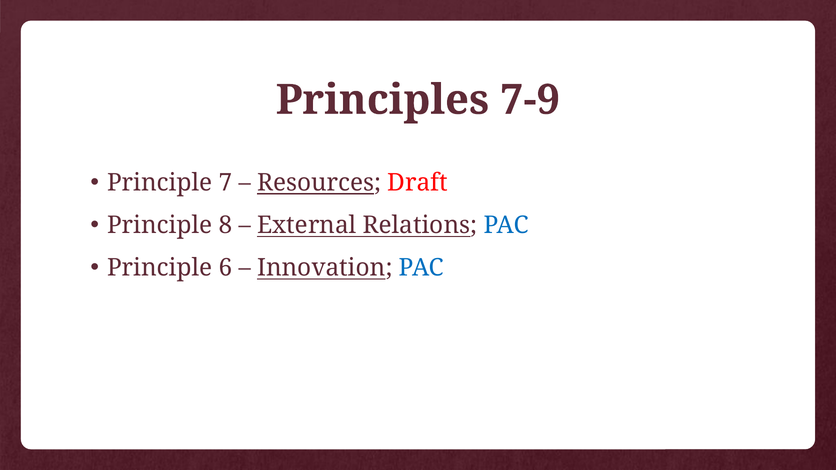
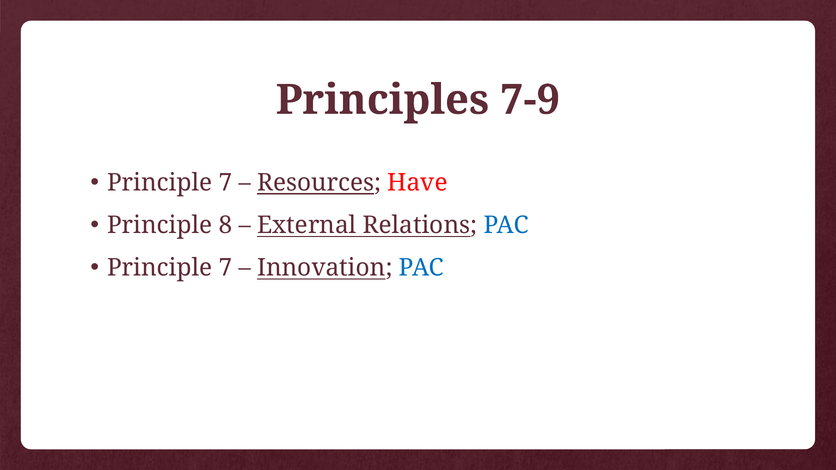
Draft: Draft -> Have
6 at (225, 268): 6 -> 7
